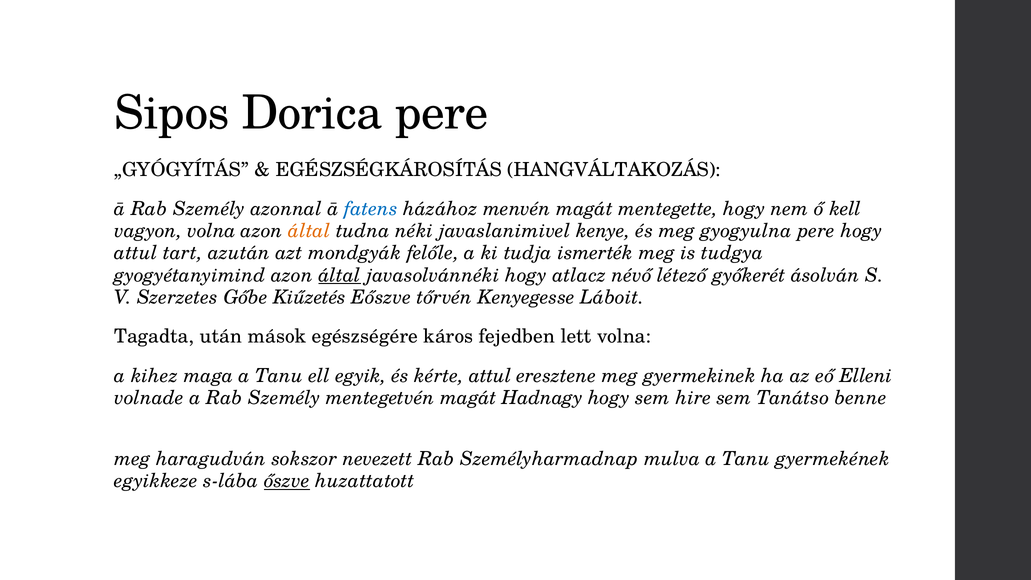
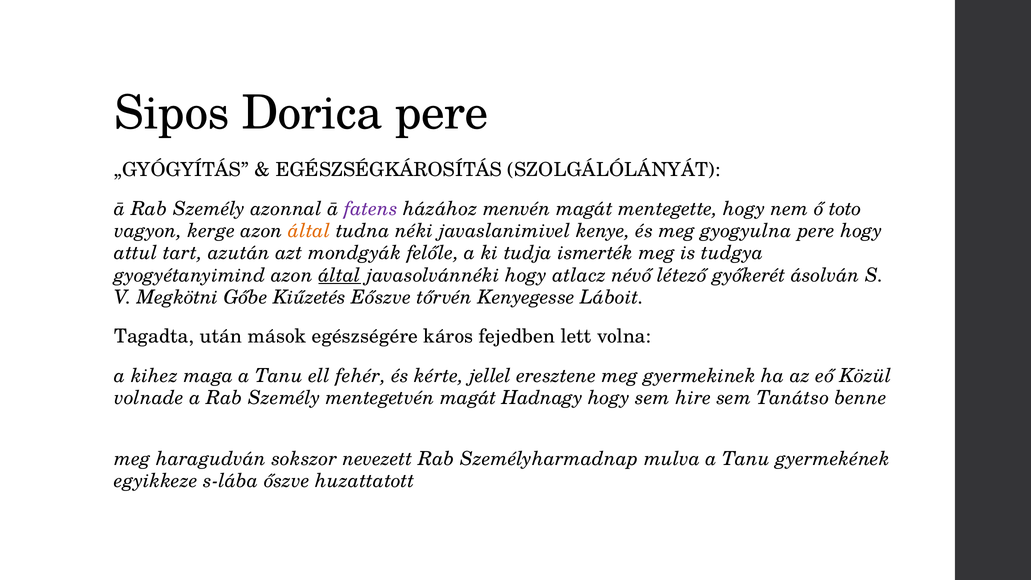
HANGVÁLTAKOZÁS: HANGVÁLTAKOZÁS -> SZOLGÁLÓLÁNYÁT
fatens colour: blue -> purple
kell: kell -> toto
vagyon volna: volna -> kerge
Szerzetes: Szerzetes -> Megkötni
egyik: egyik -> fehér
kérte attul: attul -> jellel
Elleni: Elleni -> Közül
őszve underline: present -> none
